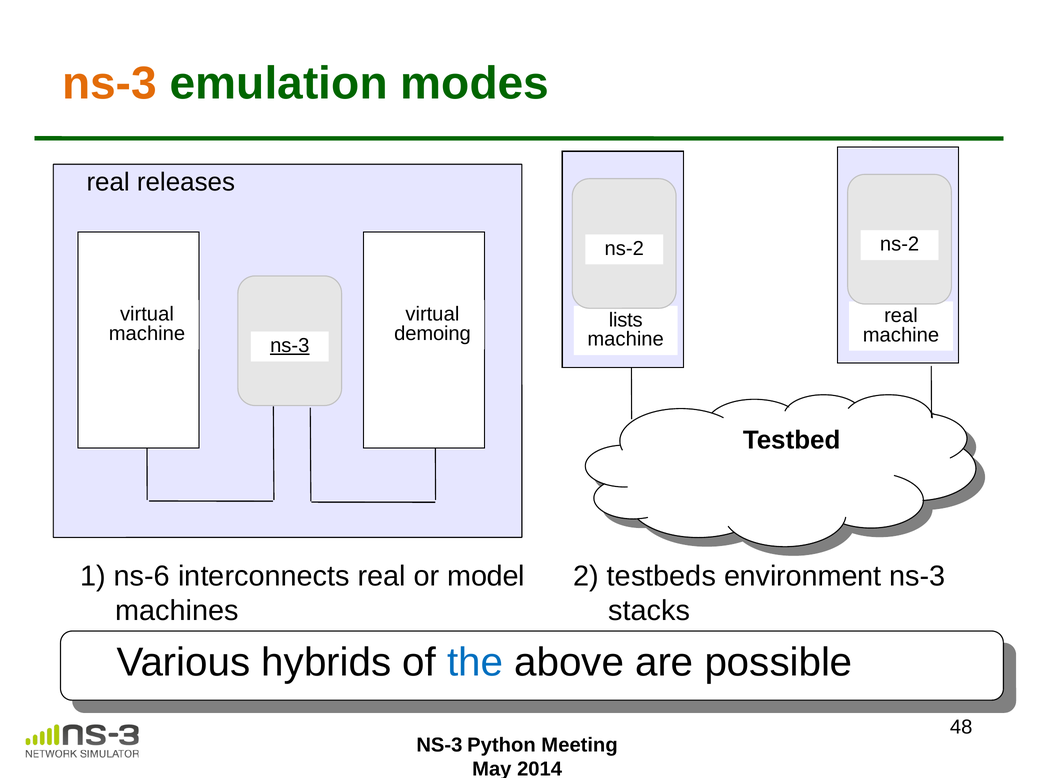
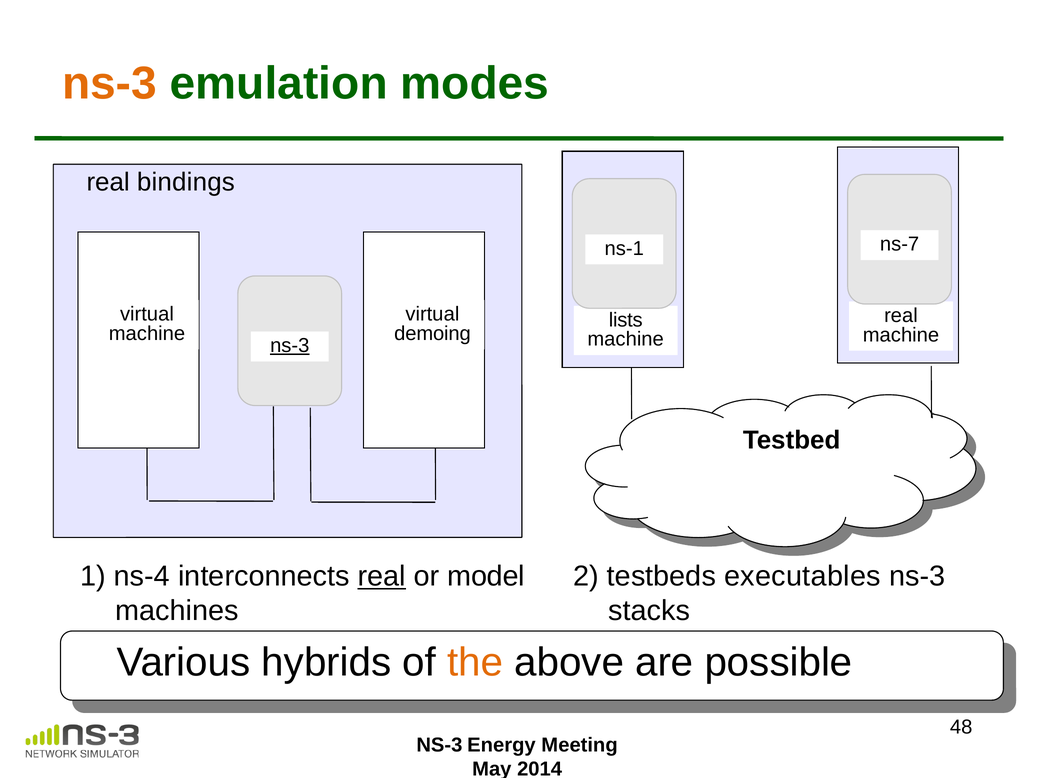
releases: releases -> bindings
ns-2 at (900, 244): ns-2 -> ns-7
ns-2 at (624, 249): ns-2 -> ns-1
ns-6: ns-6 -> ns-4
real at (382, 577) underline: none -> present
environment: environment -> executables
the colour: blue -> orange
Python: Python -> Energy
